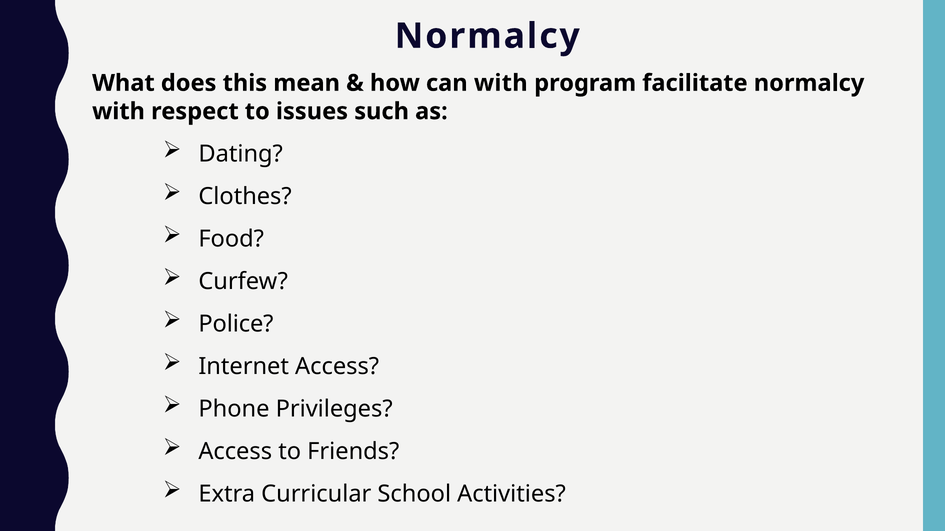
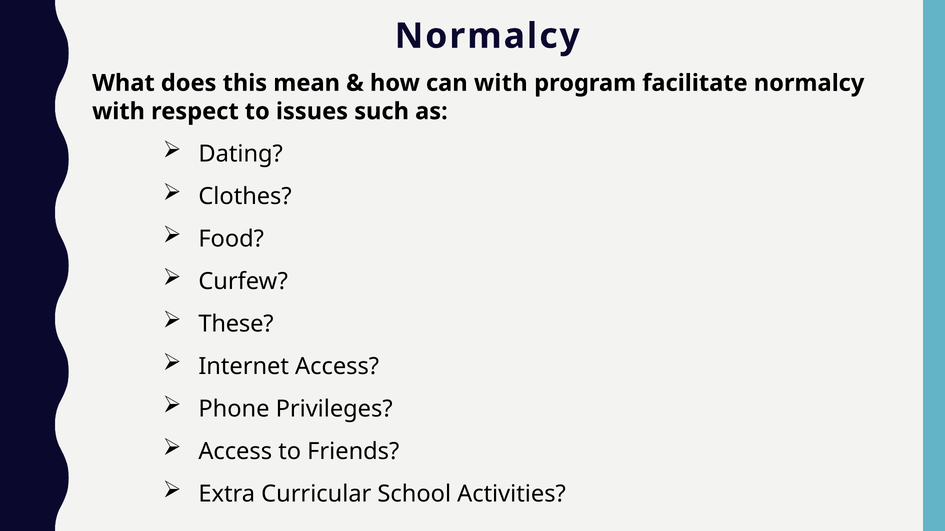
Police: Police -> These
